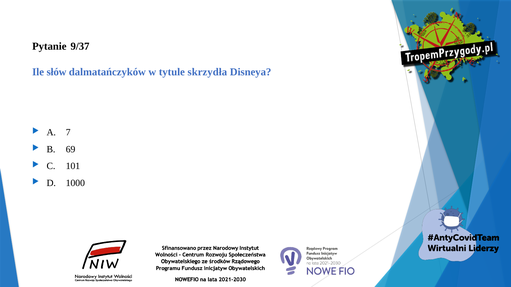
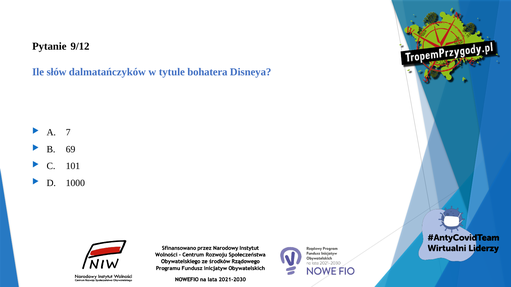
9/37: 9/37 -> 9/12
skrzydła: skrzydła -> bohatera
